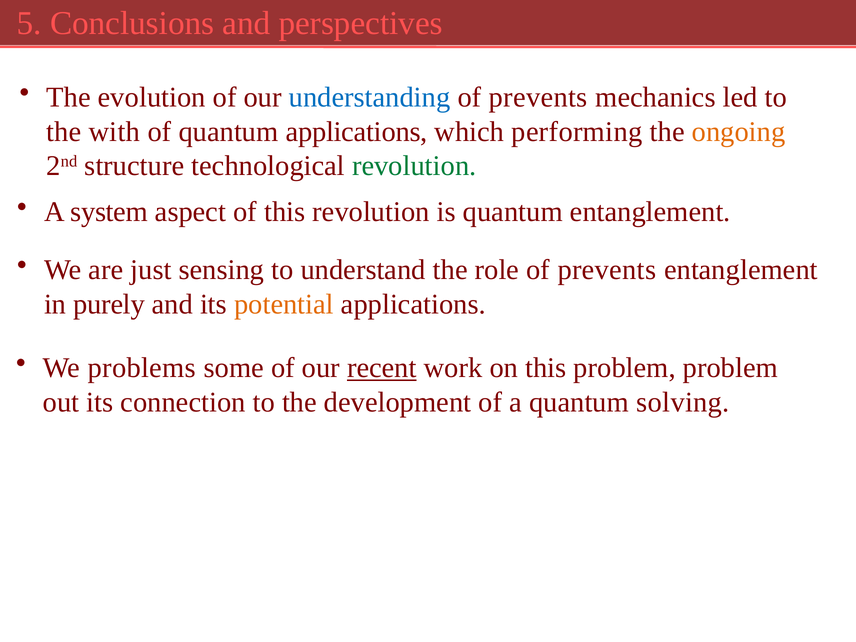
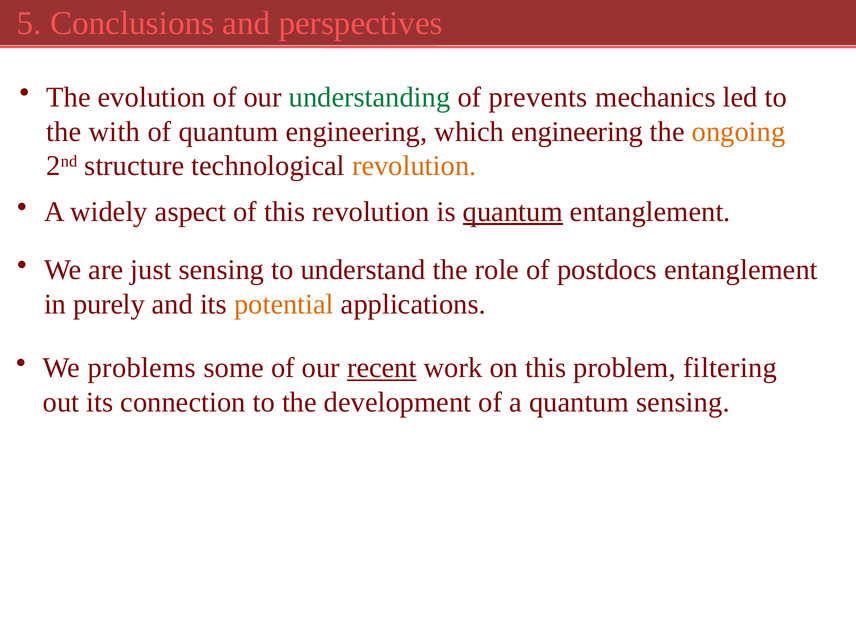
understanding colour: blue -> green
quantum applications: applications -> engineering
which performing: performing -> engineering
revolution at (414, 166) colour: green -> orange
system: system -> widely
quantum at (513, 212) underline: none -> present
role of prevents: prevents -> postdocs
problem problem: problem -> filtering
quantum solving: solving -> sensing
